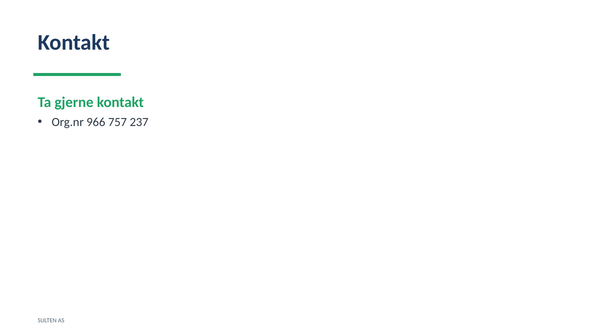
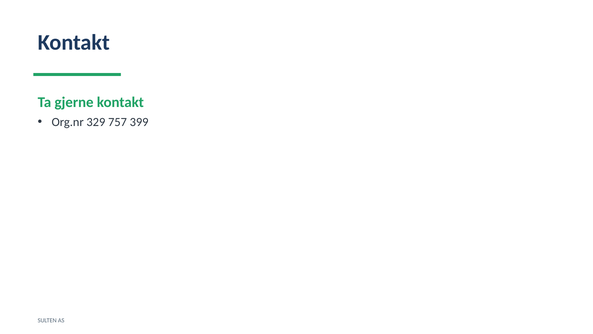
966: 966 -> 329
237: 237 -> 399
